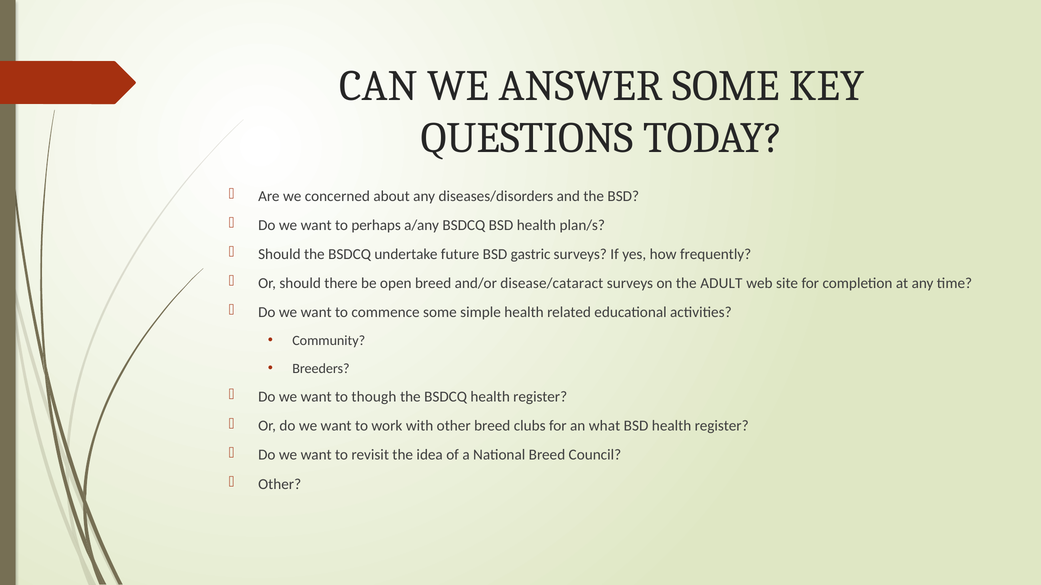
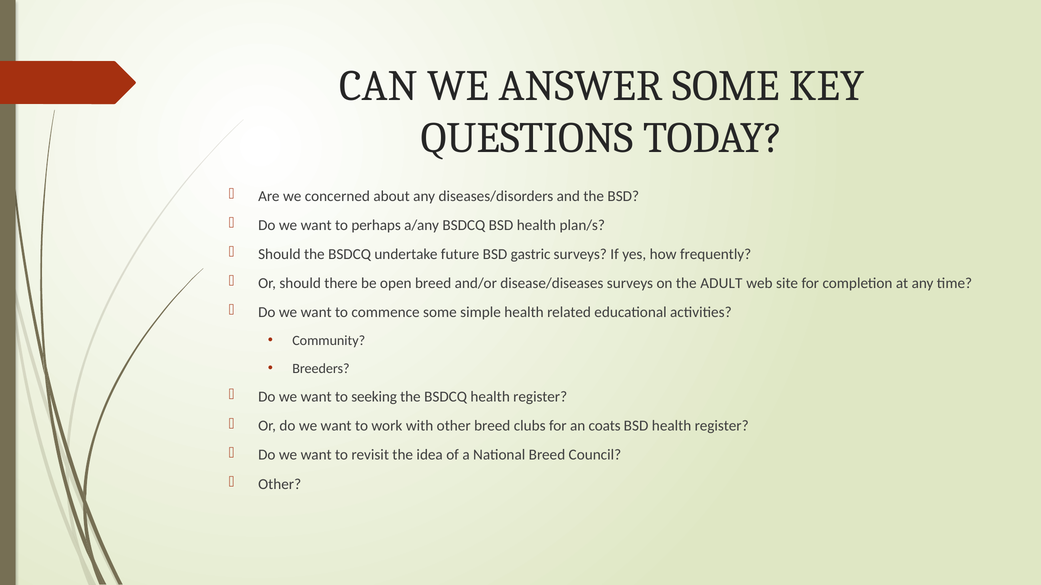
disease/cataract: disease/cataract -> disease/diseases
though: though -> seeking
what: what -> coats
